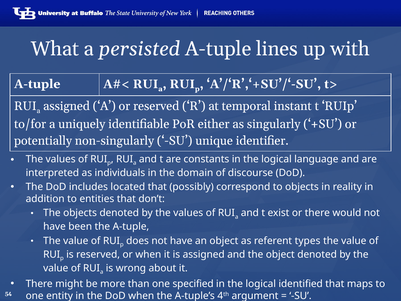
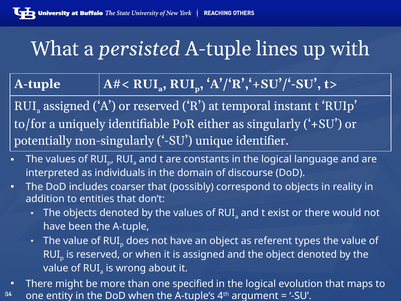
located: located -> coarser
identified: identified -> evolution
